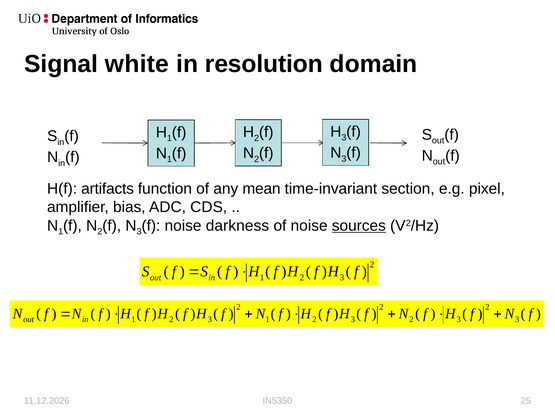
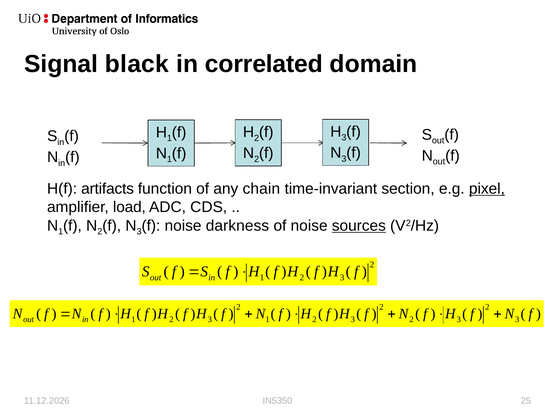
white: white -> black
resolution: resolution -> correlated
mean: mean -> chain
pixel underline: none -> present
bias: bias -> load
